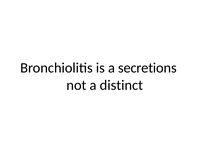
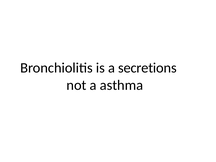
distinct: distinct -> asthma
